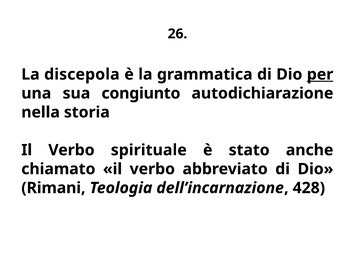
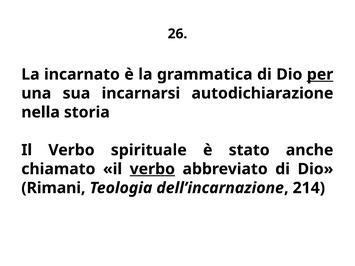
discepola: discepola -> incarnato
congiunto: congiunto -> incarnarsi
verbo at (152, 169) underline: none -> present
428: 428 -> 214
